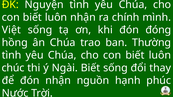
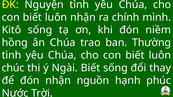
Việt: Việt -> Kitô
đóng: đóng -> niềm
